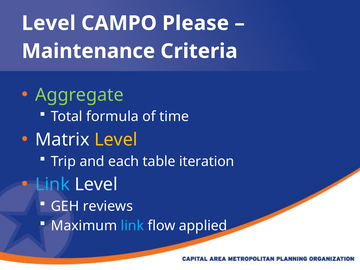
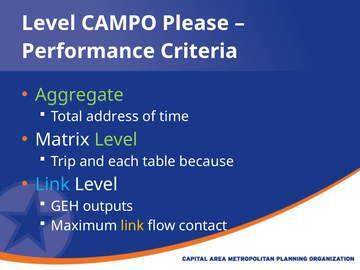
Maintenance: Maintenance -> Performance
formula: formula -> address
Level at (116, 140) colour: yellow -> light green
iteration: iteration -> because
reviews: reviews -> outputs
link at (132, 226) colour: light blue -> yellow
applied: applied -> contact
